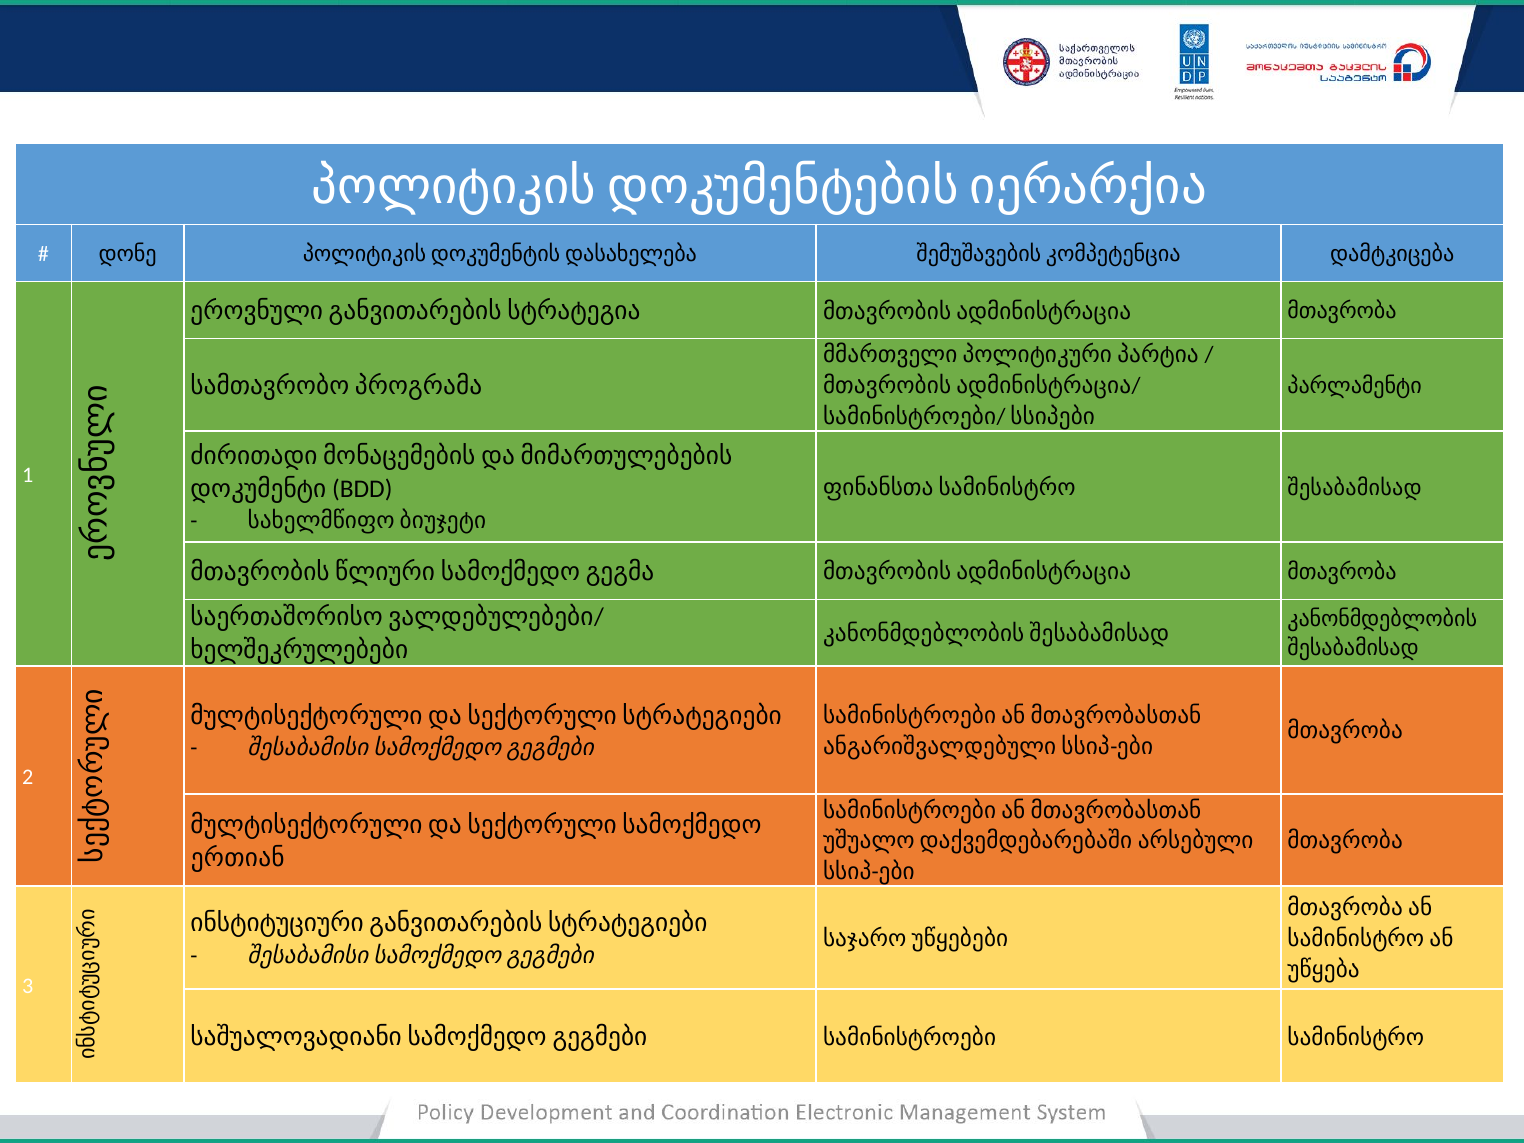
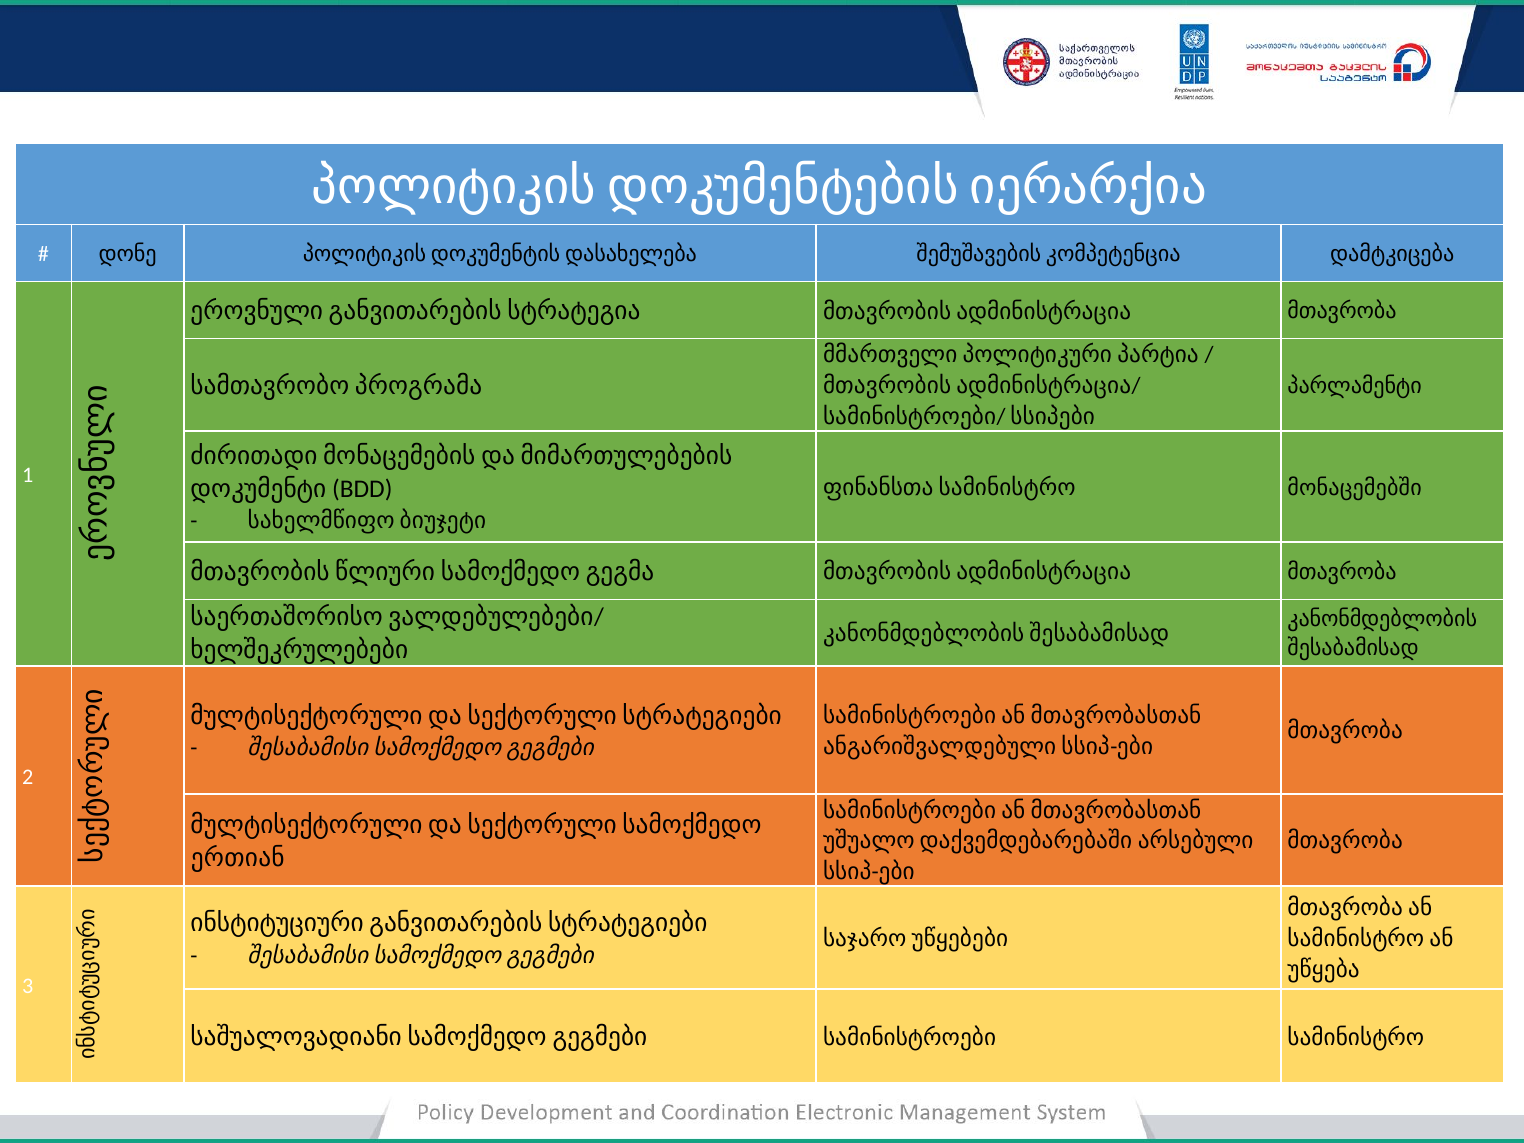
შესაბამისად at (1355, 488): შესაბამისად -> მონაცემებში
